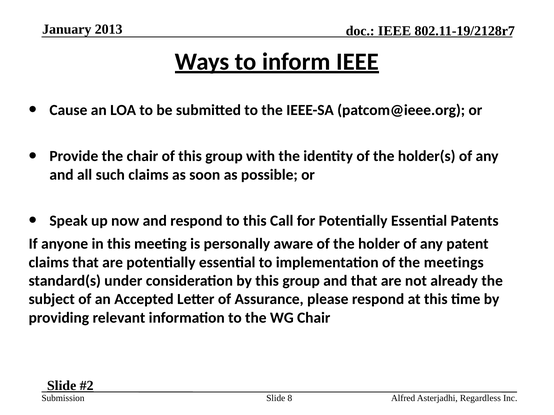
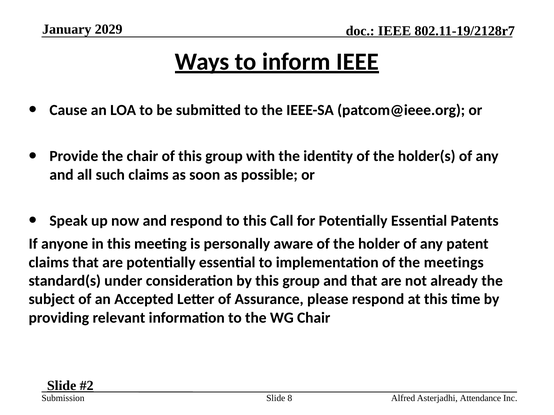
2013: 2013 -> 2029
Regardless: Regardless -> Attendance
